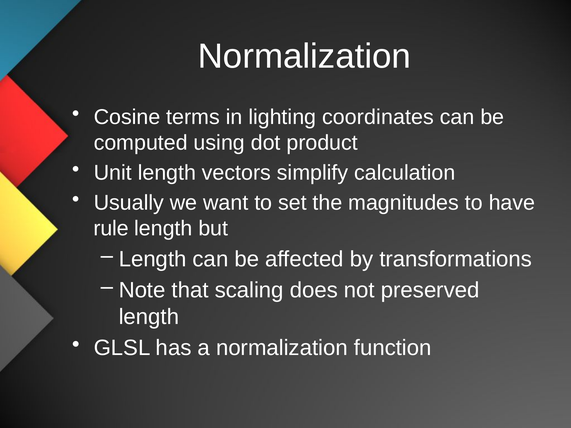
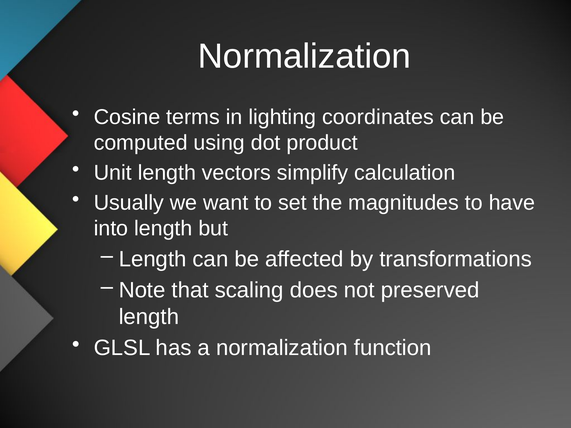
rule: rule -> into
